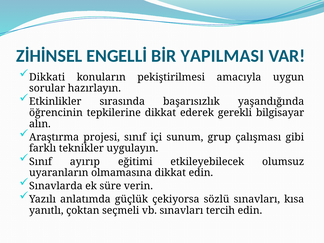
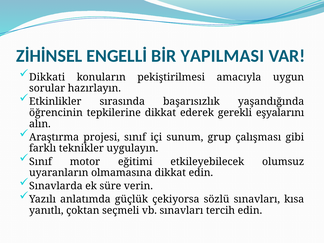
bilgisayar: bilgisayar -> eşyalarını
ayırıp: ayırıp -> motor
